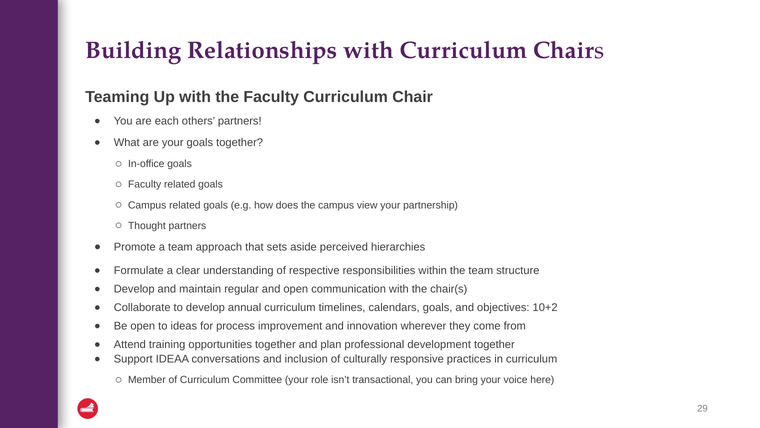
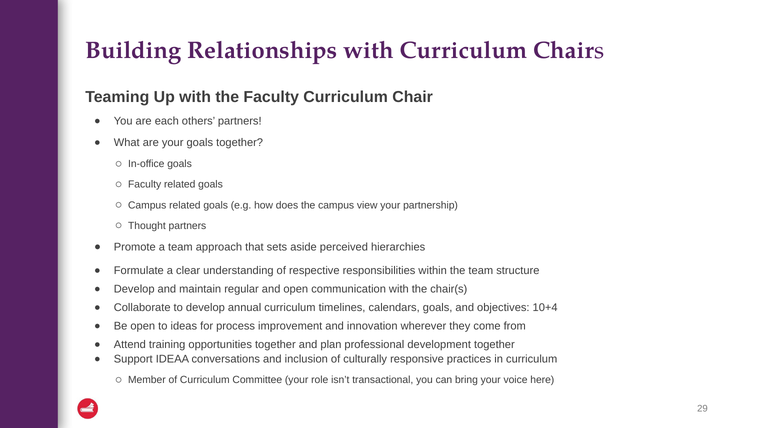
10+2: 10+2 -> 10+4
